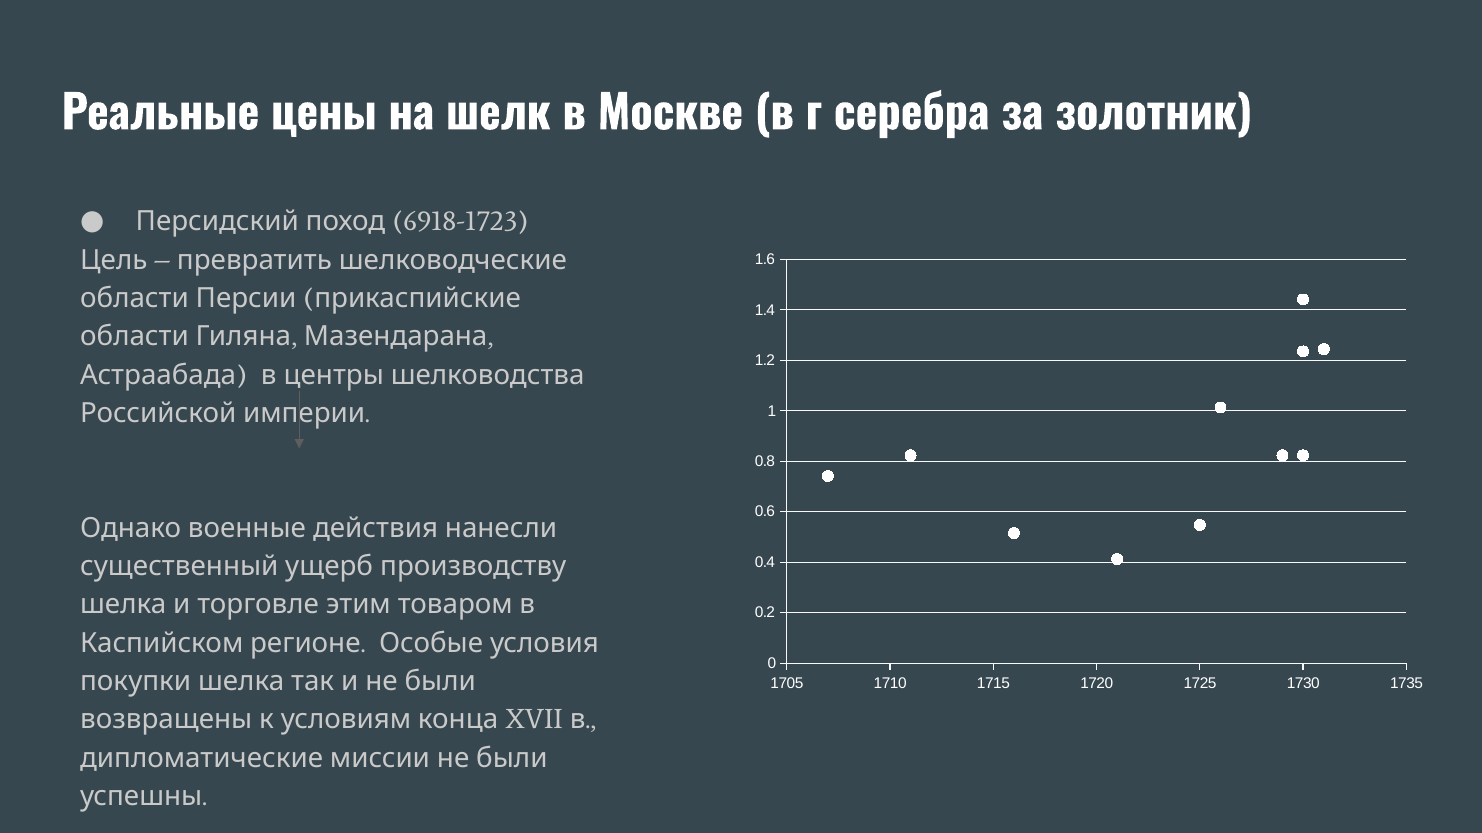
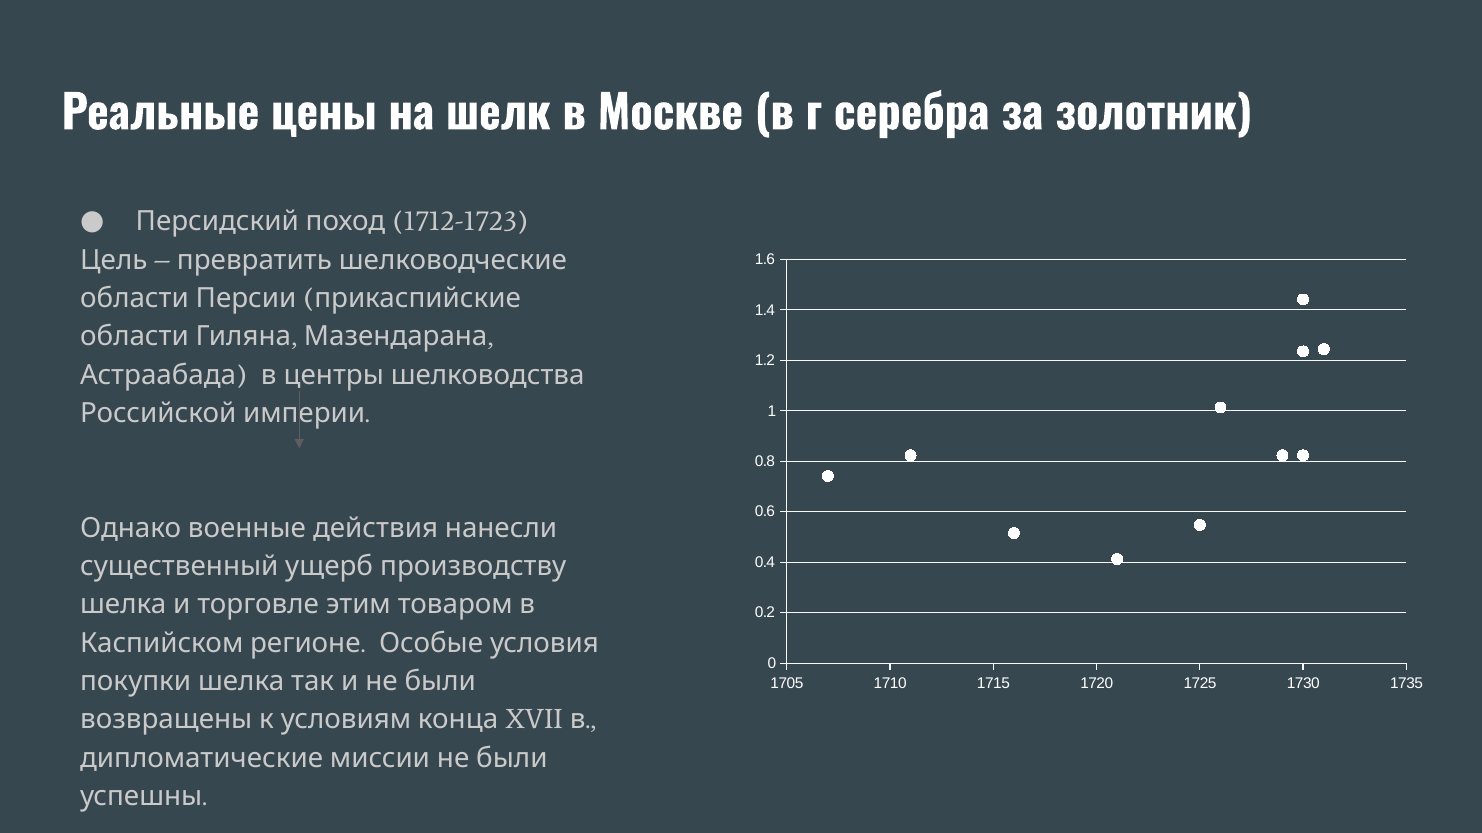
6918-1723: 6918-1723 -> 1712-1723
